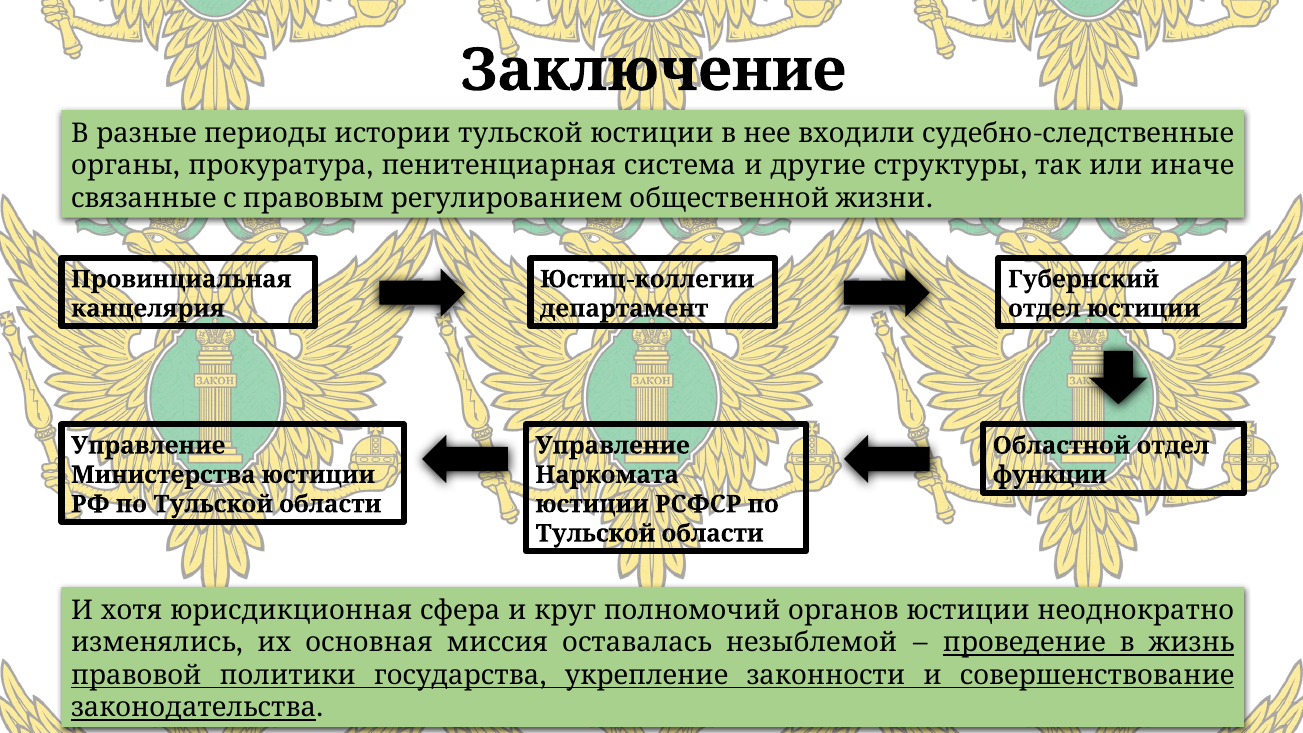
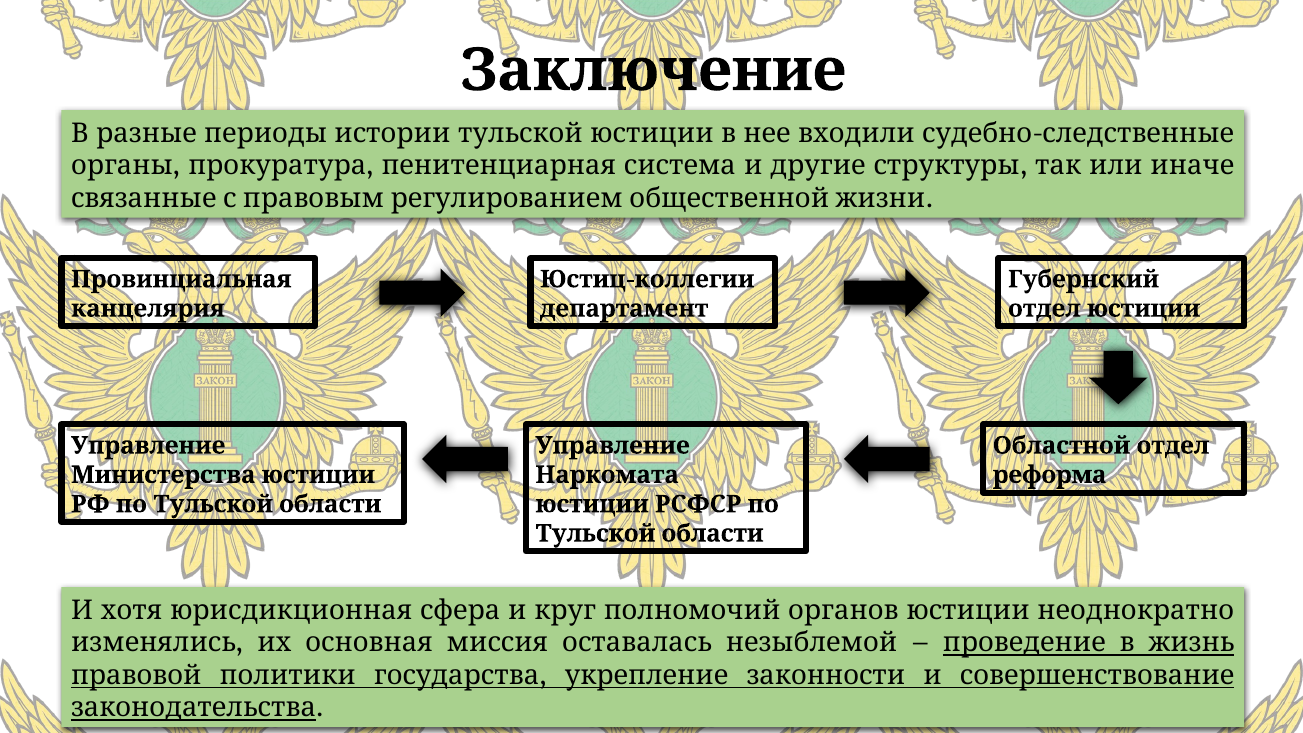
функции: функции -> реформа
